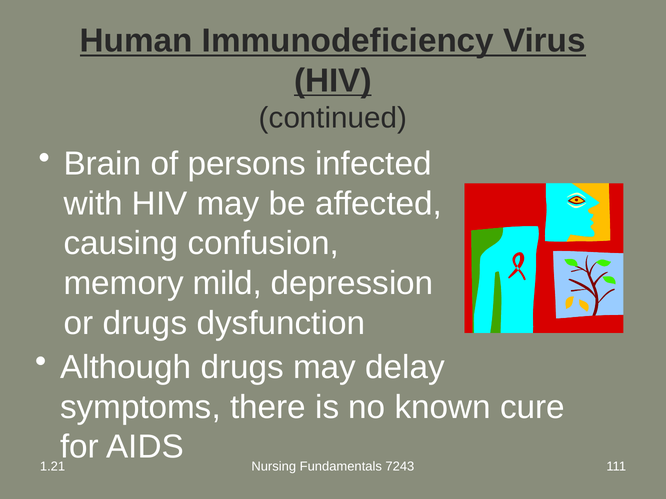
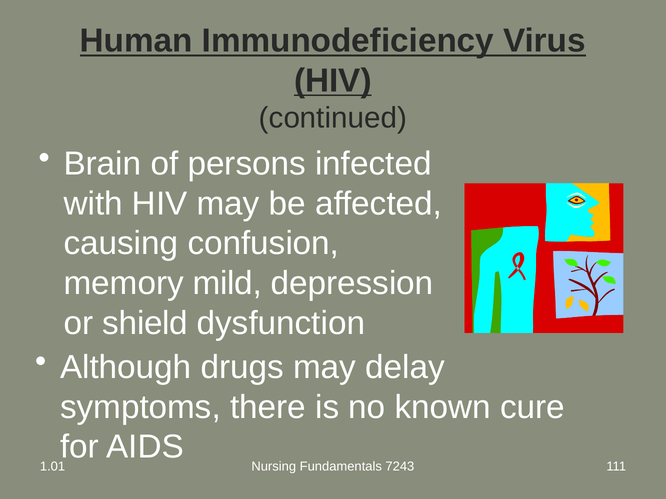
or drugs: drugs -> shield
1.21: 1.21 -> 1.01
